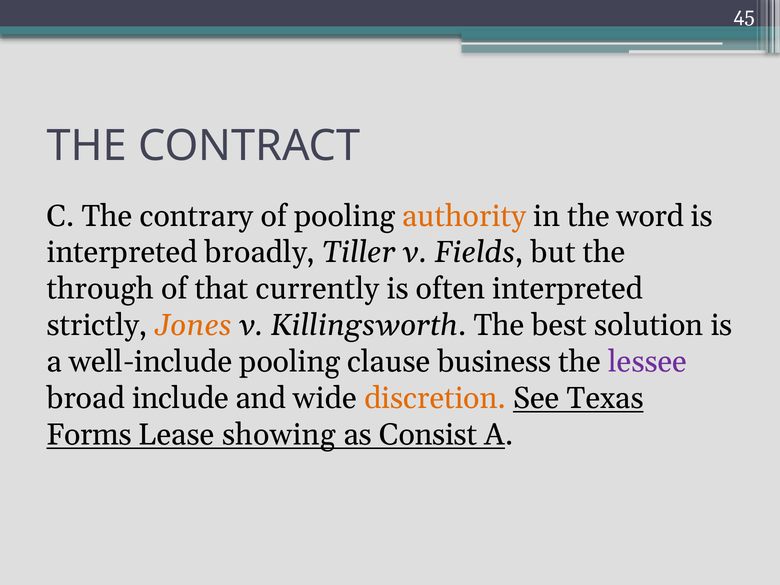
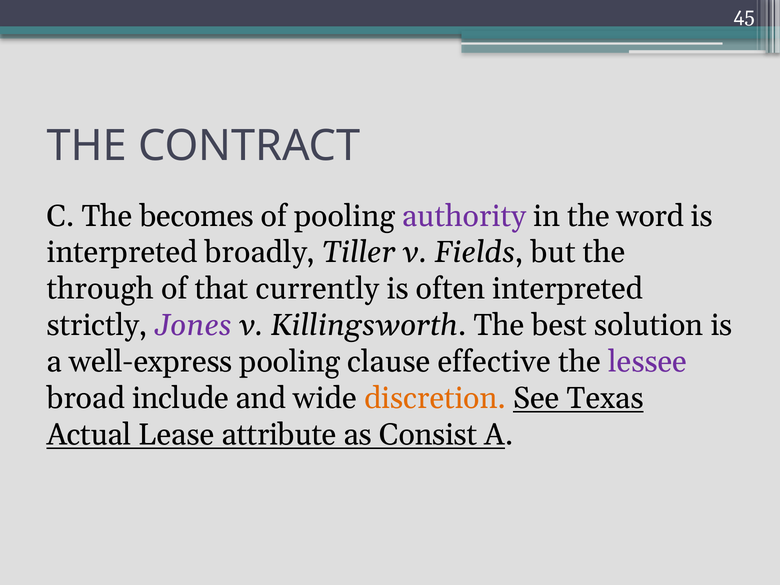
contrary: contrary -> becomes
authority colour: orange -> purple
Jones colour: orange -> purple
well-include: well-include -> well-express
business: business -> effective
Forms: Forms -> Actual
showing: showing -> attribute
